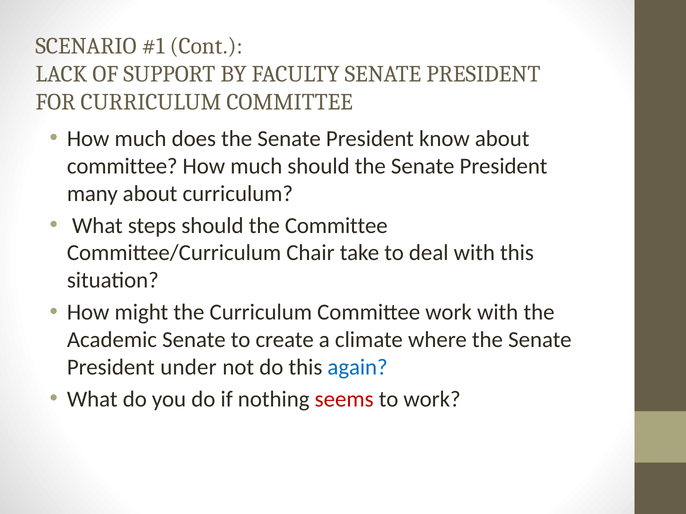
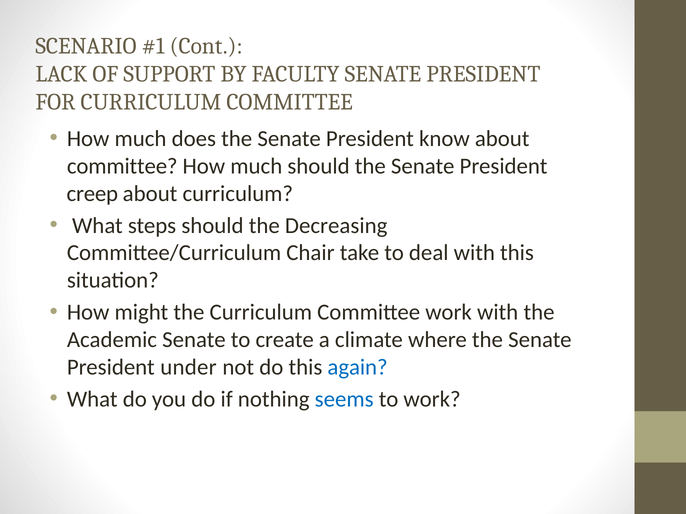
many: many -> creep
the Committee: Committee -> Decreasing
seems colour: red -> blue
